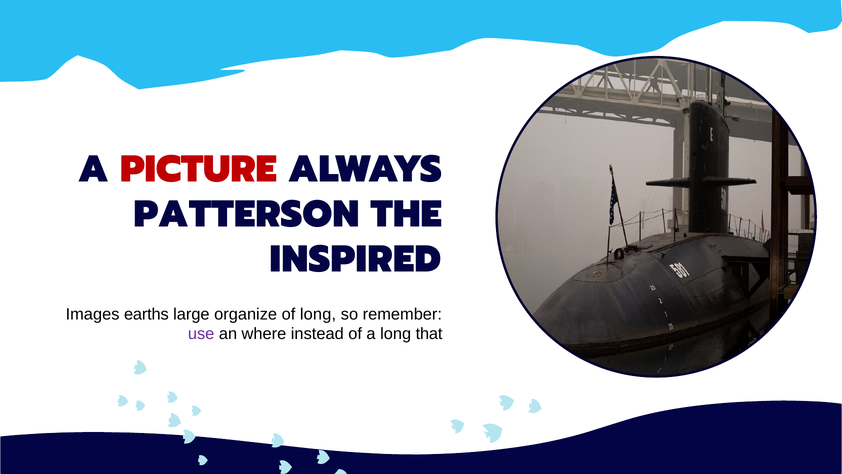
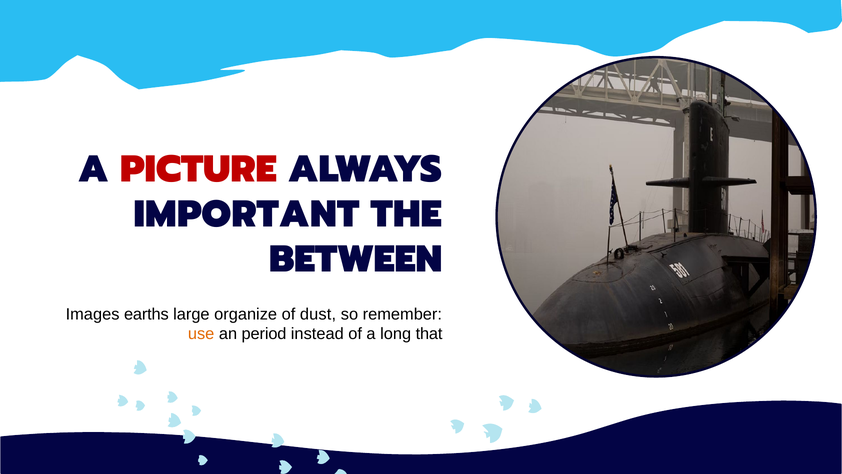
PATTERSON: PATTERSON -> IMPORTANT
INSPIRED: INSPIRED -> BETWEEN
of long: long -> dust
use colour: purple -> orange
where: where -> period
